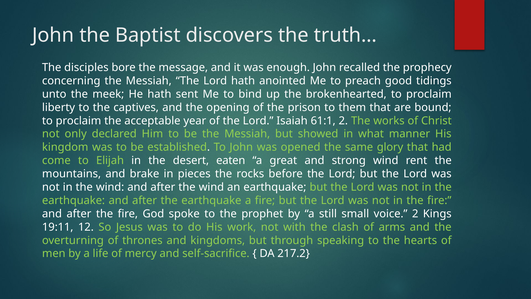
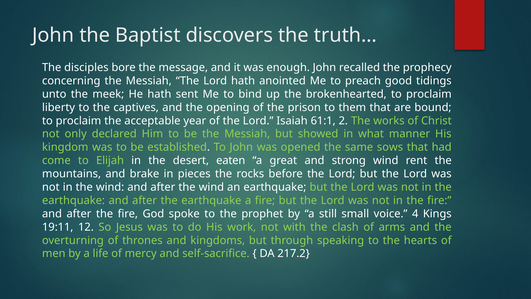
glory: glory -> sows
voice 2: 2 -> 4
